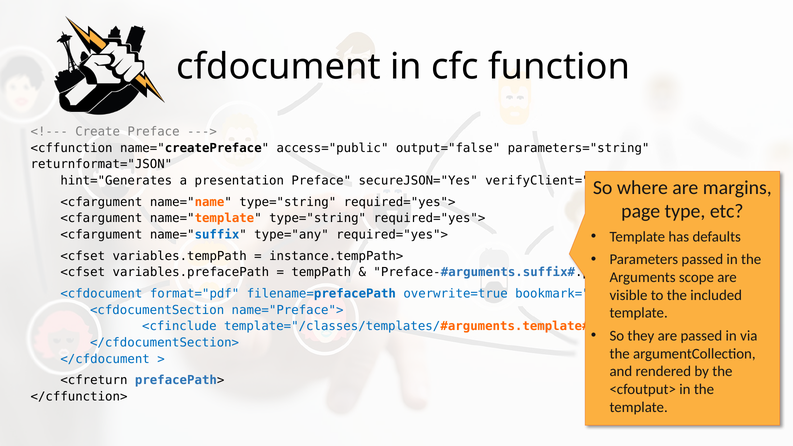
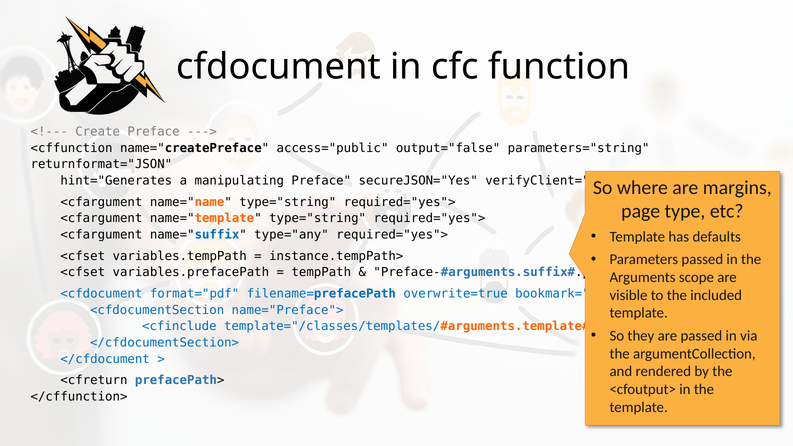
presentation: presentation -> manipulating
